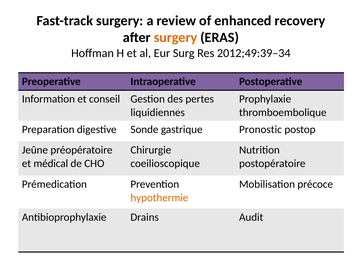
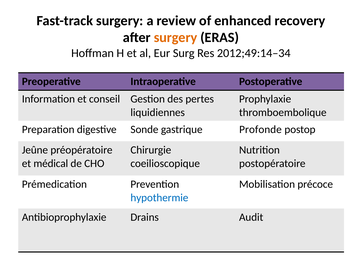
2012;49:39–34: 2012;49:39–34 -> 2012;49:14–34
Pronostic: Pronostic -> Profonde
hypothermie colour: orange -> blue
